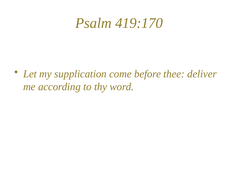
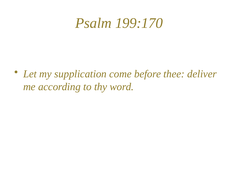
419:170: 419:170 -> 199:170
